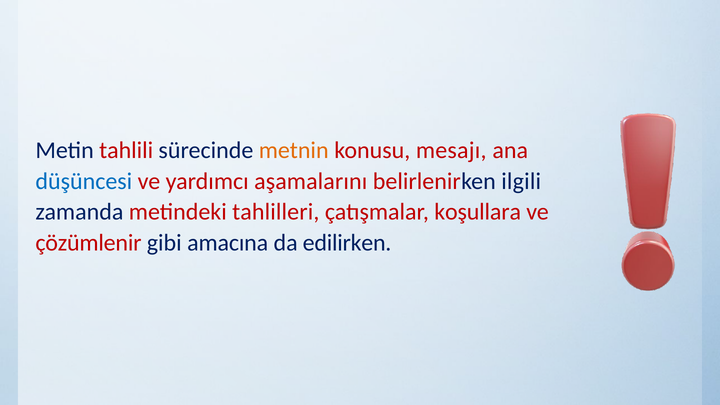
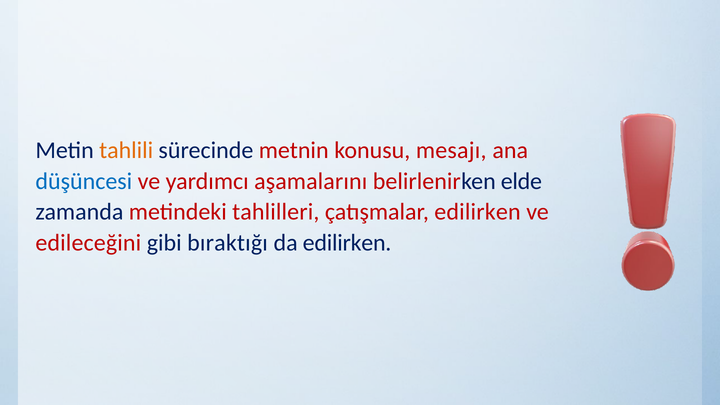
tahlili colour: red -> orange
metnin colour: orange -> red
ilgili: ilgili -> elde
çatışmalar koşullara: koşullara -> edilirken
çözümlenir: çözümlenir -> edileceğini
amacına: amacına -> bıraktığı
